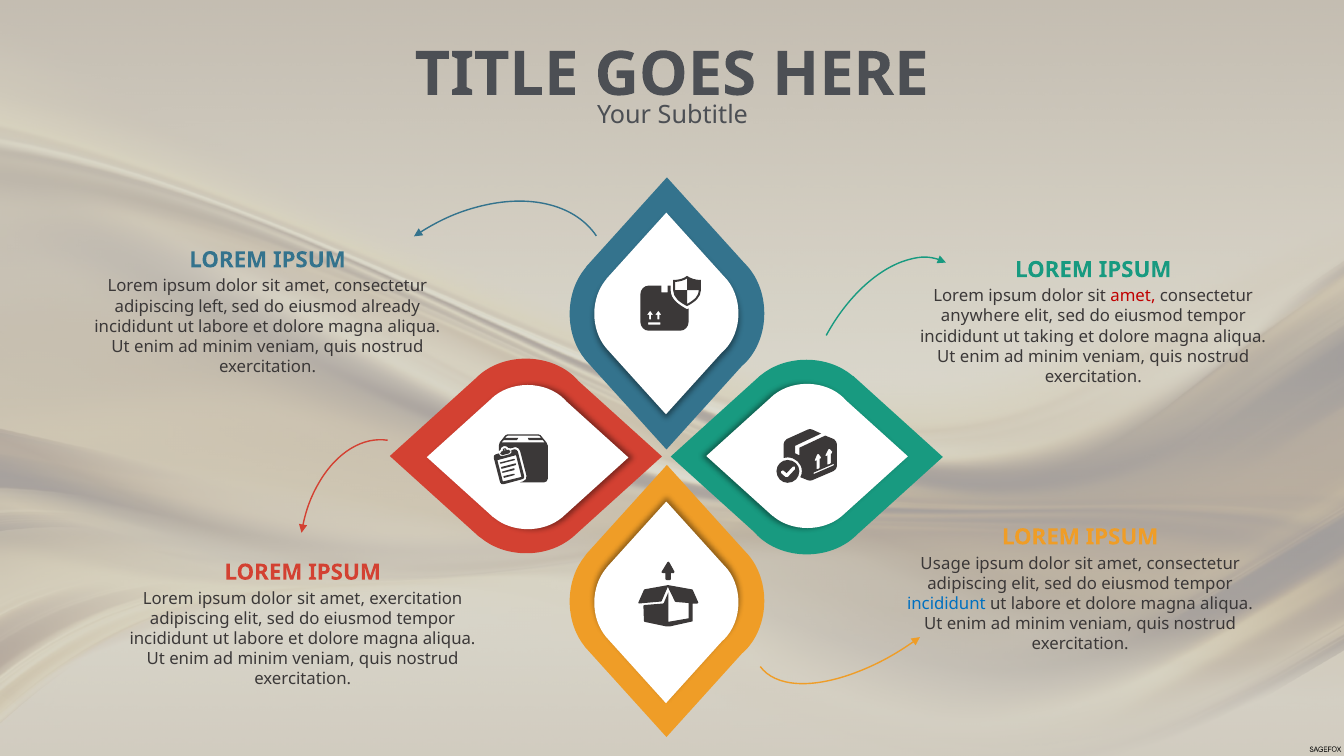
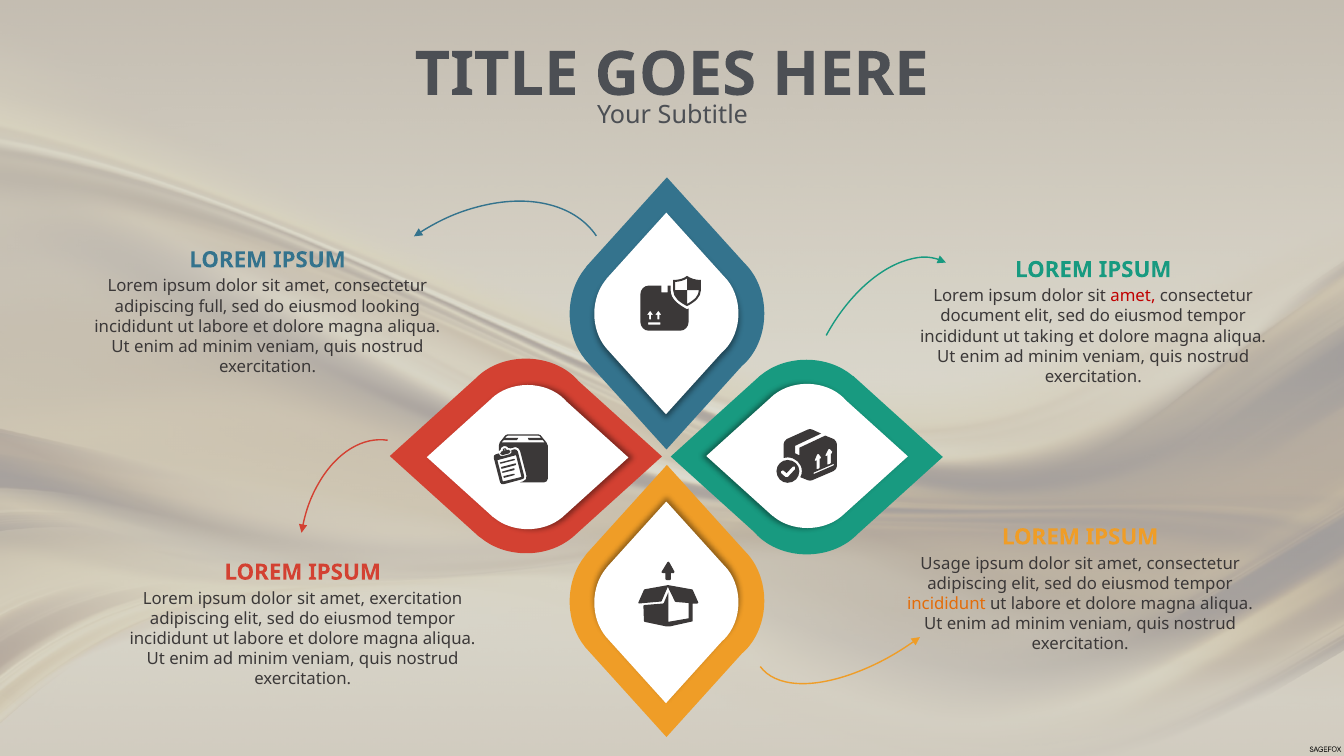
left: left -> full
already: already -> looking
anywhere: anywhere -> document
incididunt at (946, 604) colour: blue -> orange
